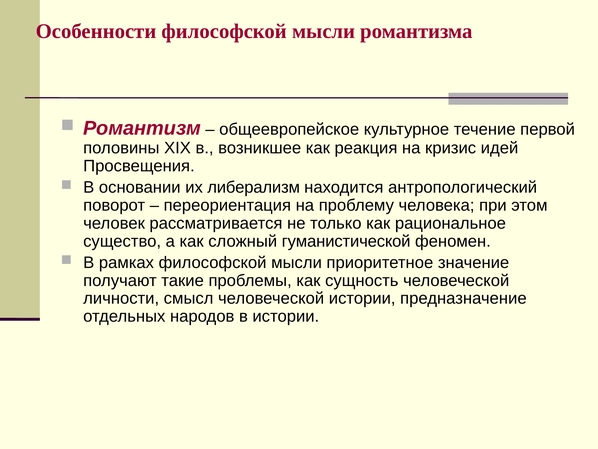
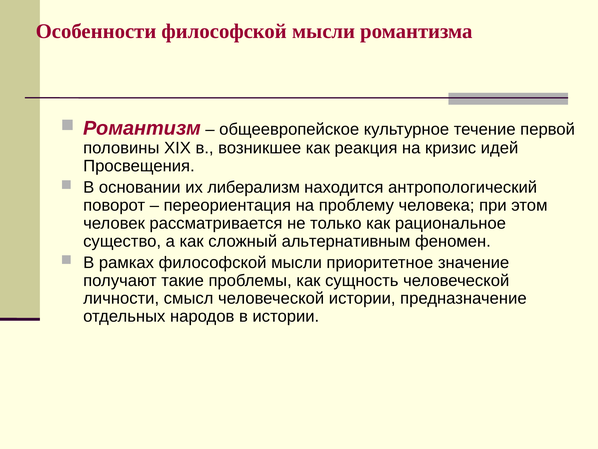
гуманистической: гуманистической -> альтернативным
